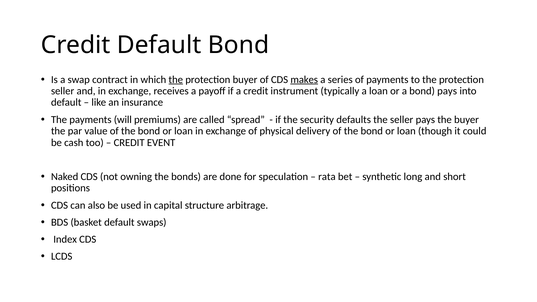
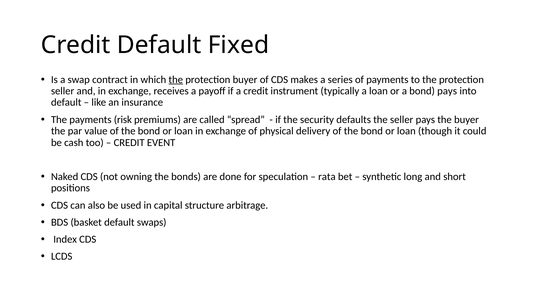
Default Bond: Bond -> Fixed
makes underline: present -> none
will: will -> risk
